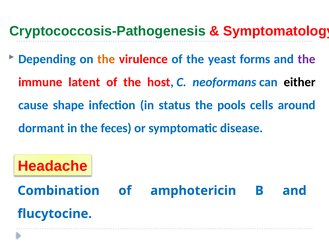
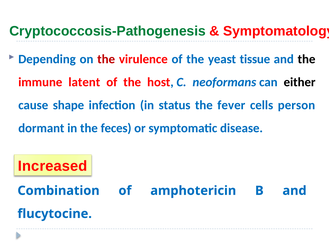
the at (106, 59) colour: orange -> red
forms: forms -> tissue
the at (307, 59) colour: purple -> black
pools: pools -> fever
around: around -> person
Headache: Headache -> Increased
